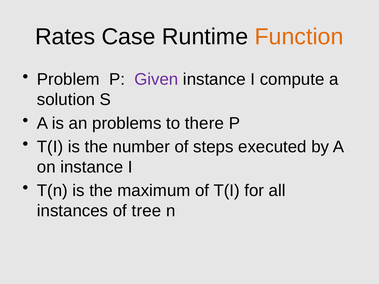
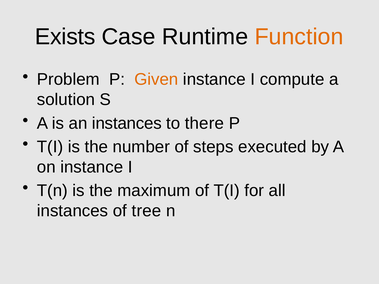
Rates: Rates -> Exists
Given colour: purple -> orange
an problems: problems -> instances
